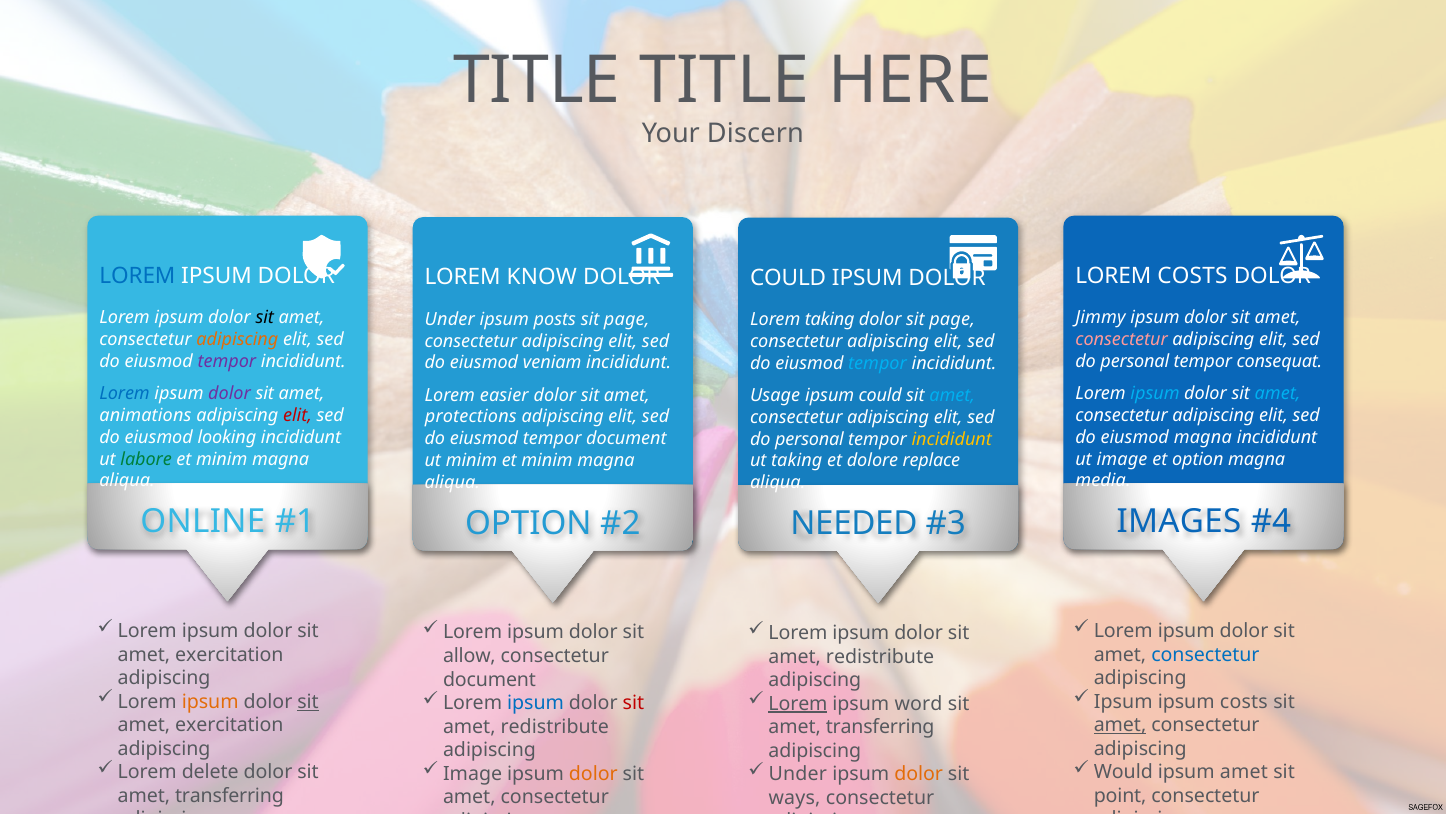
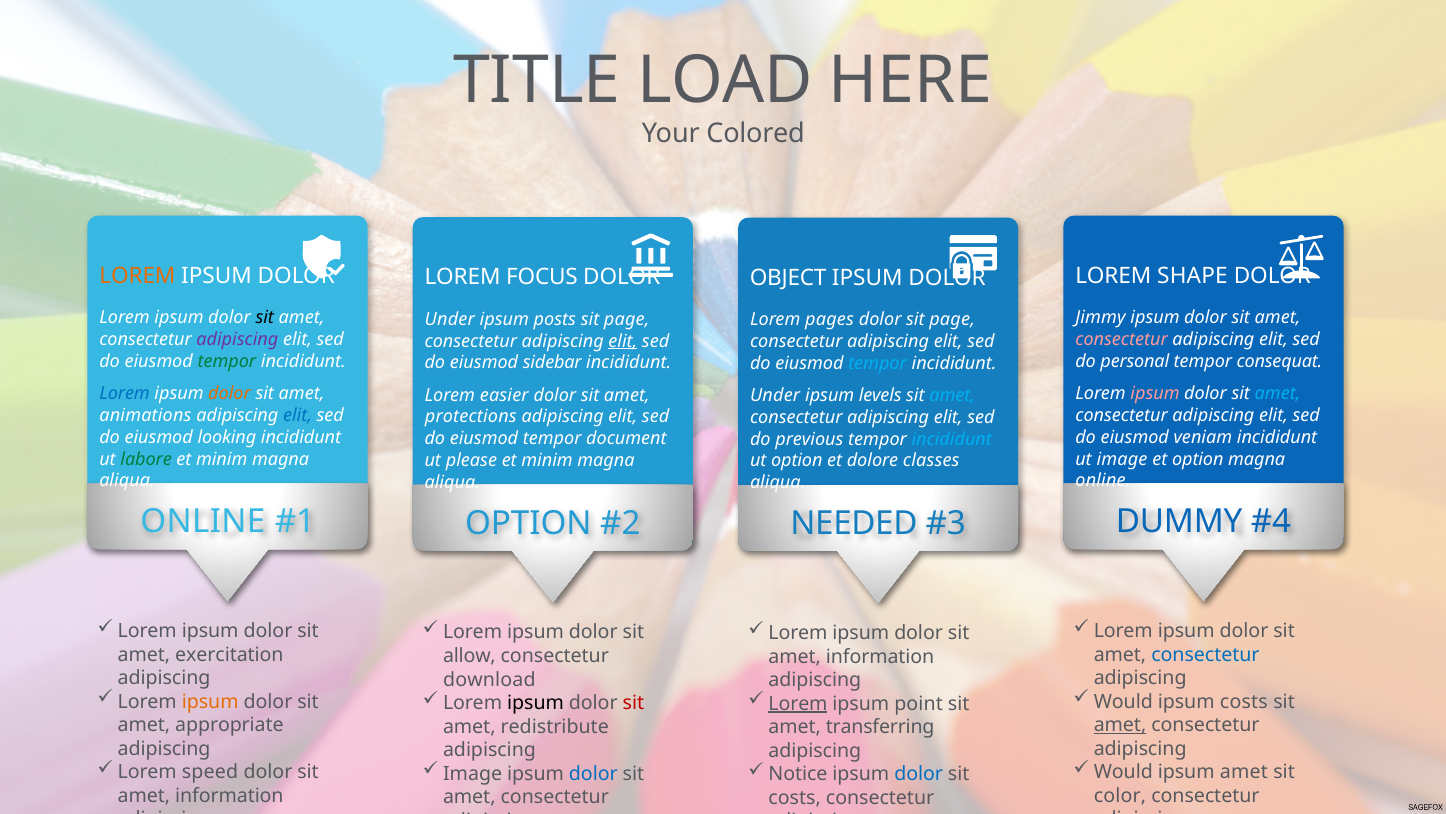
TITLE TITLE: TITLE -> LOAD
Discern: Discern -> Colored
LOREM at (137, 276) colour: blue -> orange
LOREM COSTS: COSTS -> SHAPE
KNOW: KNOW -> FOCUS
COULD at (788, 277): COULD -> OBJECT
Lorem taking: taking -> pages
adipiscing at (237, 339) colour: orange -> purple
elit at (623, 341) underline: none -> present
tempor at (227, 361) colour: purple -> green
veniam: veniam -> sidebar
dolor at (229, 394) colour: purple -> orange
ipsum at (1155, 394) colour: light blue -> pink
Usage at (775, 396): Usage -> Under
ipsum could: could -> levels
elit at (298, 415) colour: red -> blue
eiusmod magna: magna -> veniam
personal at (810, 439): personal -> previous
incididunt at (952, 439) colour: yellow -> light blue
ut minim: minim -> please
ut taking: taking -> option
replace: replace -> classes
media at (1103, 480): media -> online
IMAGES: IMAGES -> DUMMY
redistribute at (880, 656): redistribute -> information
document at (490, 679): document -> download
sit at (308, 701) underline: present -> none
Ipsum at (1123, 701): Ipsum -> Would
ipsum at (536, 703) colour: blue -> black
word: word -> point
exercitation at (229, 725): exercitation -> appropriate
delete: delete -> speed
dolor at (593, 773) colour: orange -> blue
Under at (798, 774): Under -> Notice
dolor at (919, 774) colour: orange -> blue
transferring at (229, 795): transferring -> information
point: point -> color
ways at (795, 797): ways -> costs
